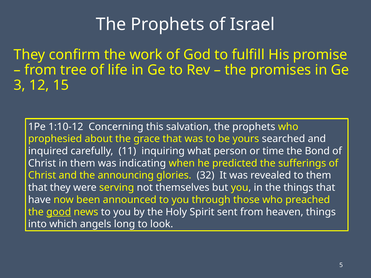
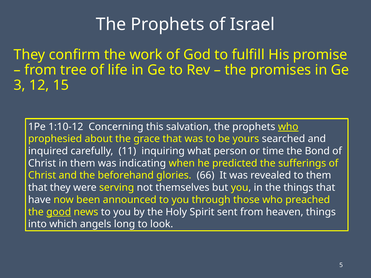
who at (288, 127) underline: none -> present
announcing: announcing -> beforehand
32: 32 -> 66
